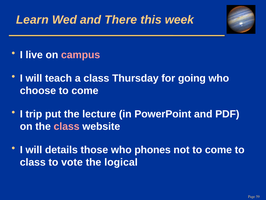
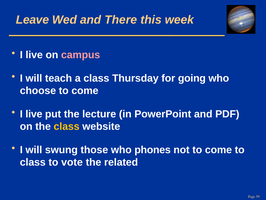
Learn: Learn -> Leave
trip at (34, 114): trip -> live
class at (67, 126) colour: pink -> yellow
details: details -> swung
logical: logical -> related
